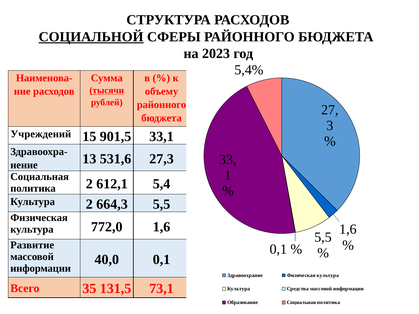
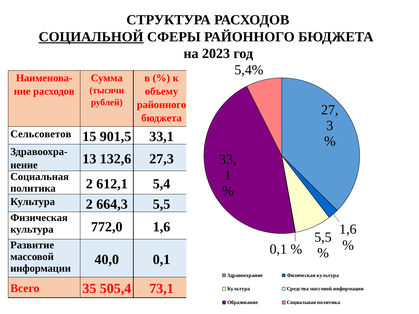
тысячи underline: present -> none
Учреждений: Учреждений -> Сельсоветов
531,6: 531,6 -> 132,6
131,5: 131,5 -> 505,4
